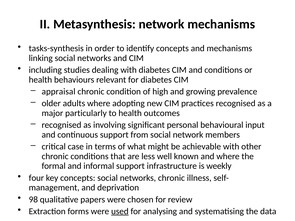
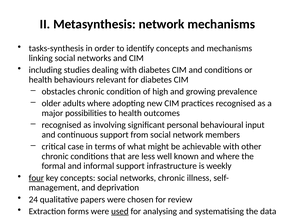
appraisal: appraisal -> obstacles
particularly: particularly -> possibilities
four underline: none -> present
98: 98 -> 24
